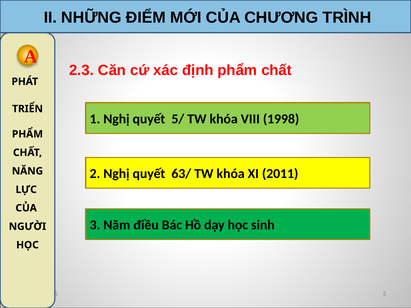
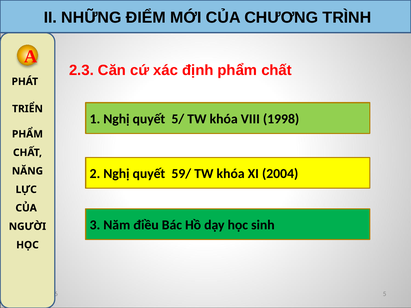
63/: 63/ -> 59/
2011: 2011 -> 2004
